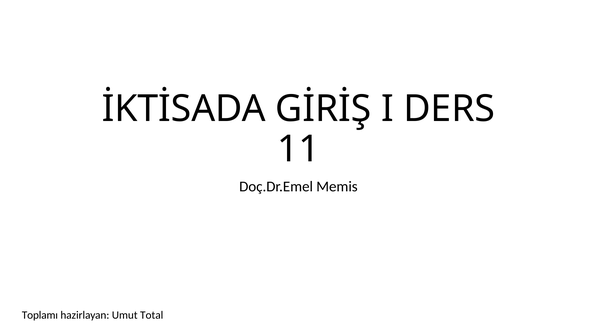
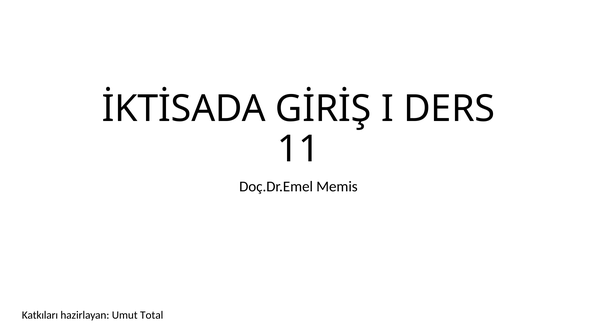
Toplamı: Toplamı -> Katkıları
